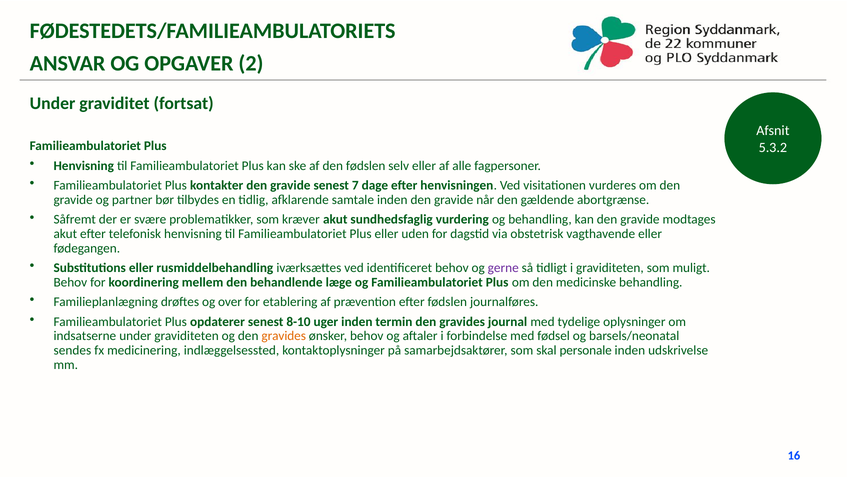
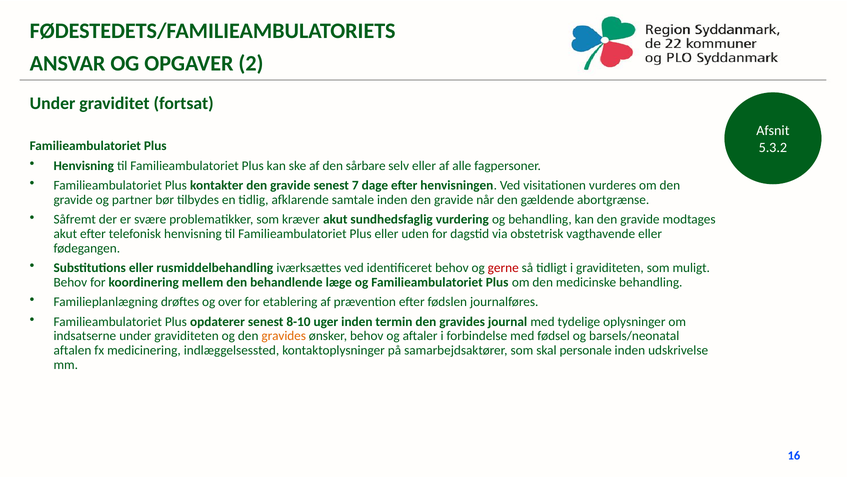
den fødslen: fødslen -> sårbare
gerne colour: purple -> red
sendes: sendes -> aftalen
